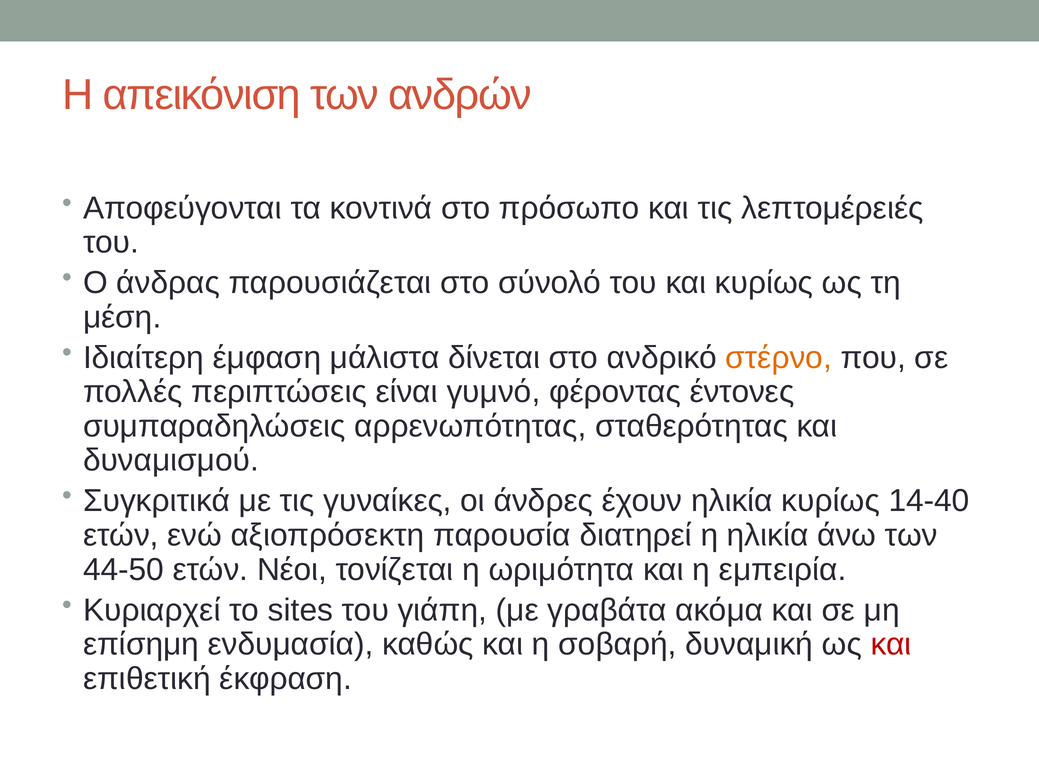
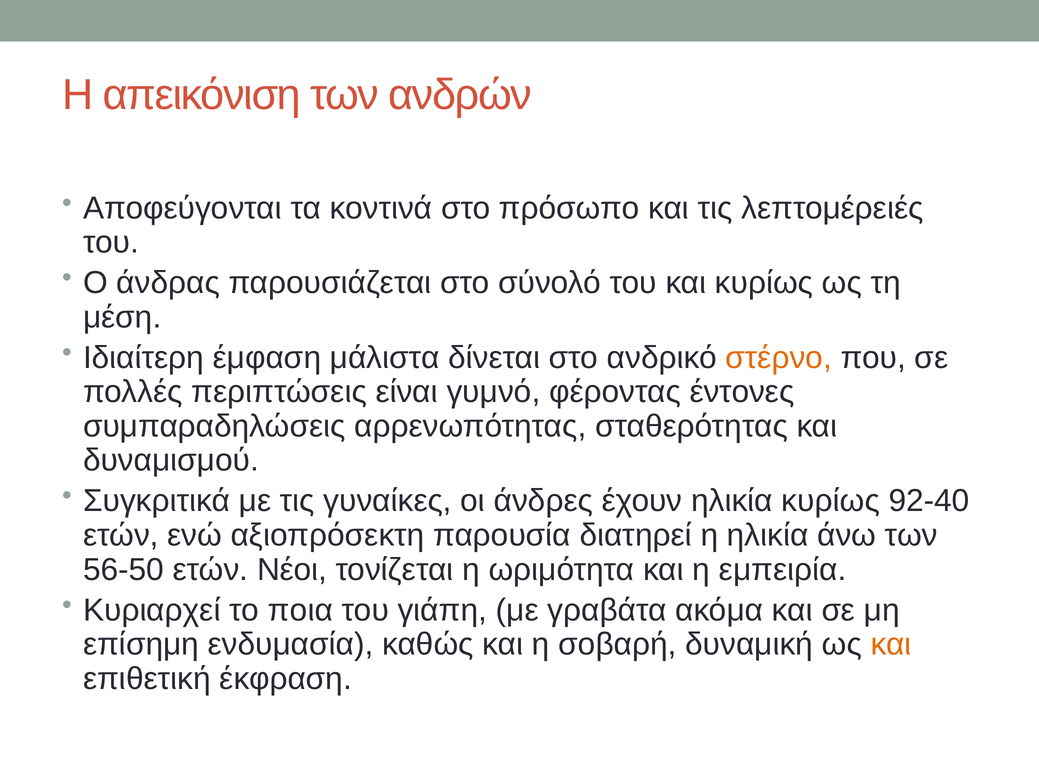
14-40: 14-40 -> 92-40
44-50: 44-50 -> 56-50
sites: sites -> ποια
και at (891, 645) colour: red -> orange
